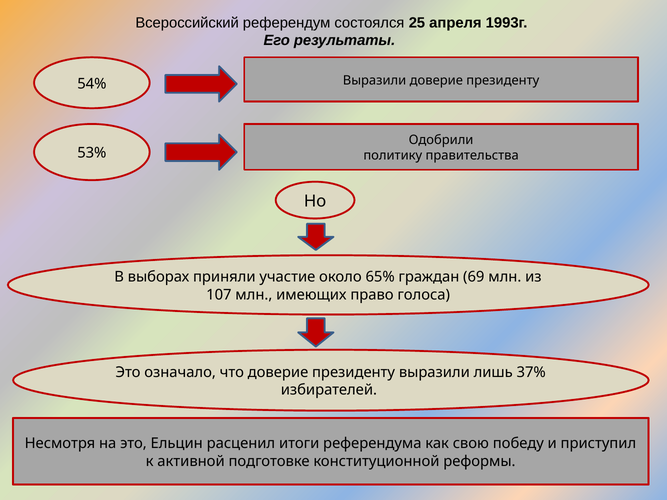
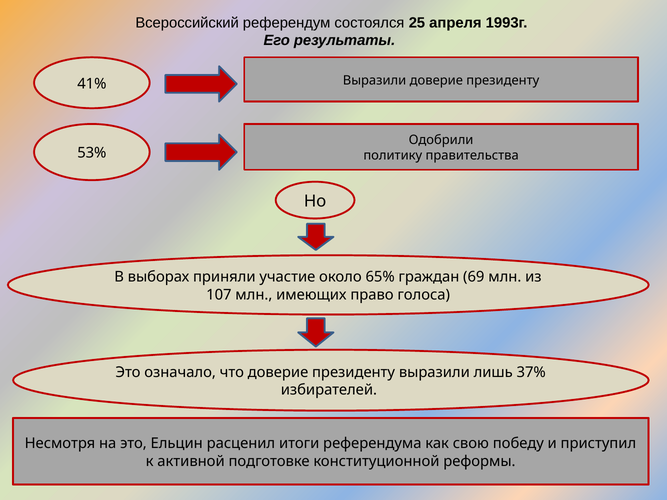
54%: 54% -> 41%
